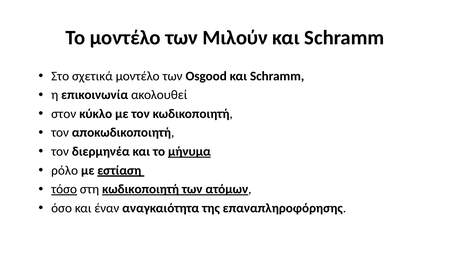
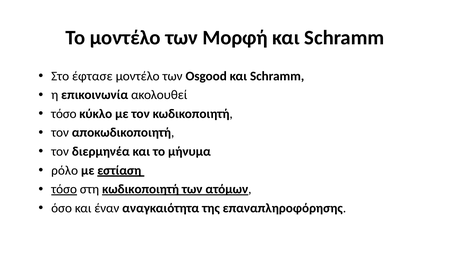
Μιλούν: Μιλούν -> Μορφή
σχετικά: σχετικά -> έφτασε
στον at (64, 114): στον -> τόσο
μήνυμα underline: present -> none
